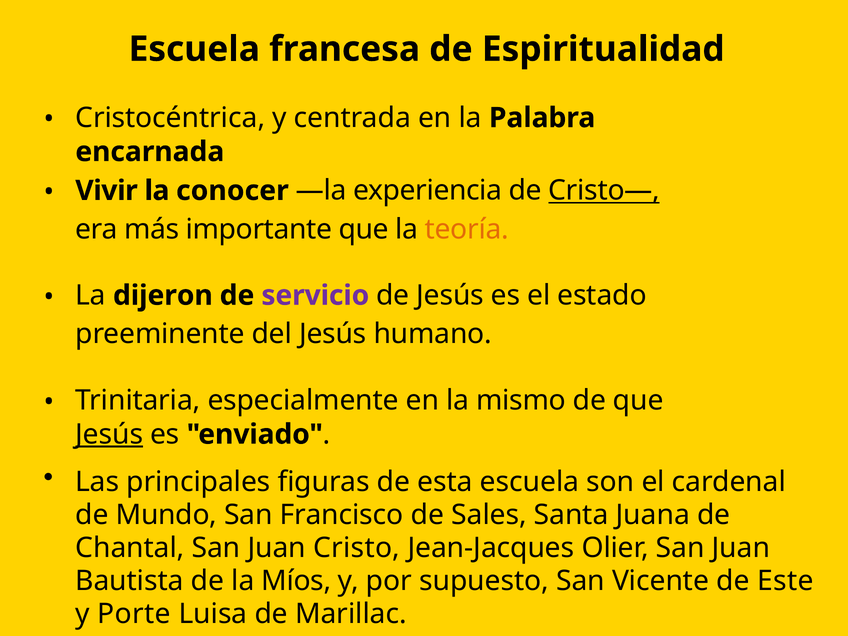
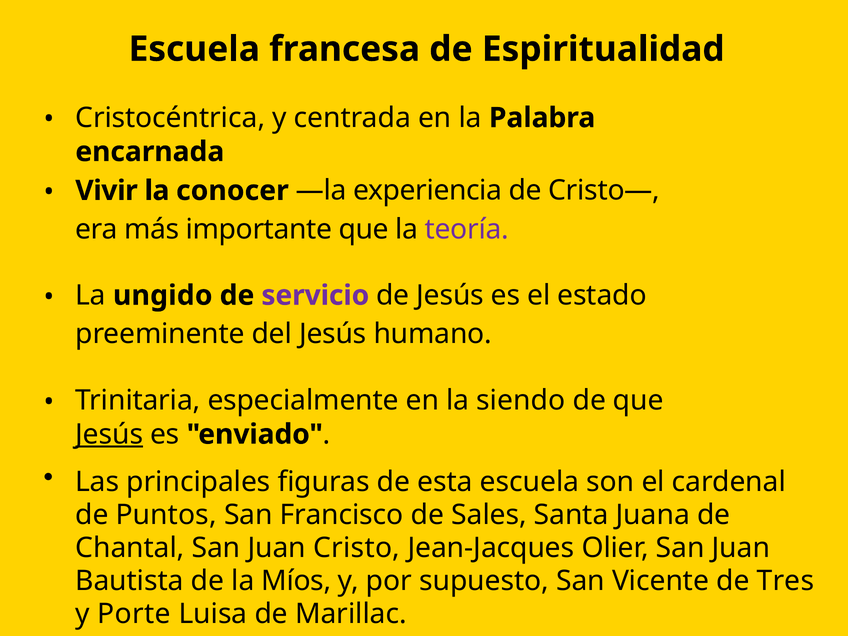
Cristo— underline: present -> none
teoría colour: orange -> purple
dijeron: dijeron -> ungido
mismo: mismo -> siendo
Mundo: Mundo -> Puntos
Este: Este -> Tres
